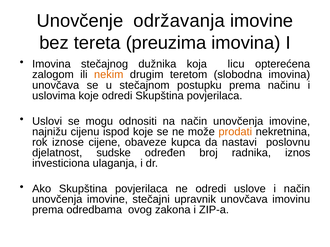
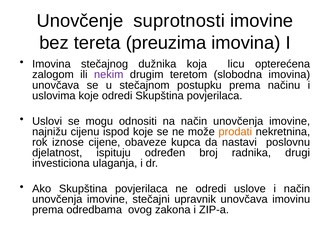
održavanja: održavanja -> suprotnosti
nekim colour: orange -> purple
sudske: sudske -> ispituju
iznos: iznos -> drugi
